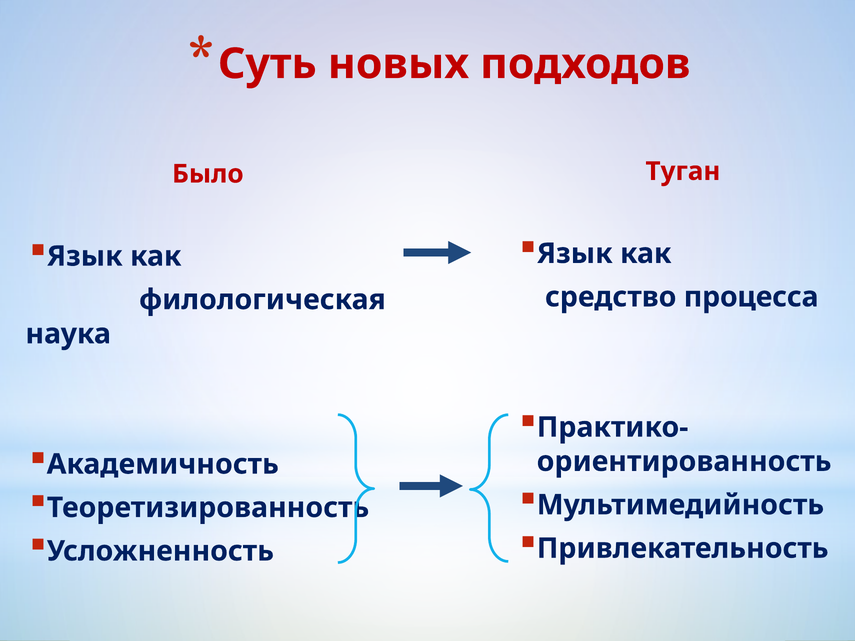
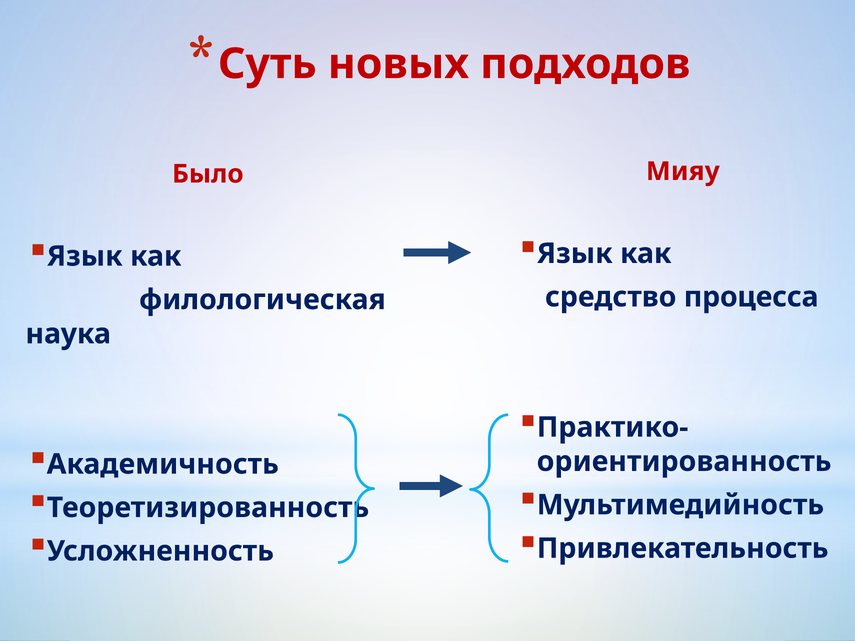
Туган: Туган -> Мияу
